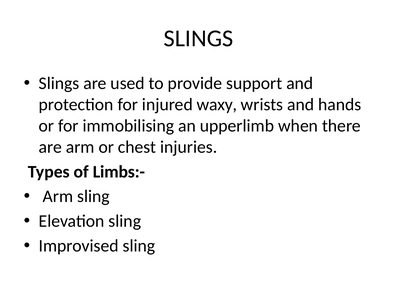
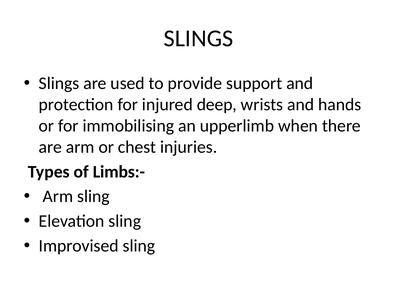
waxy: waxy -> deep
